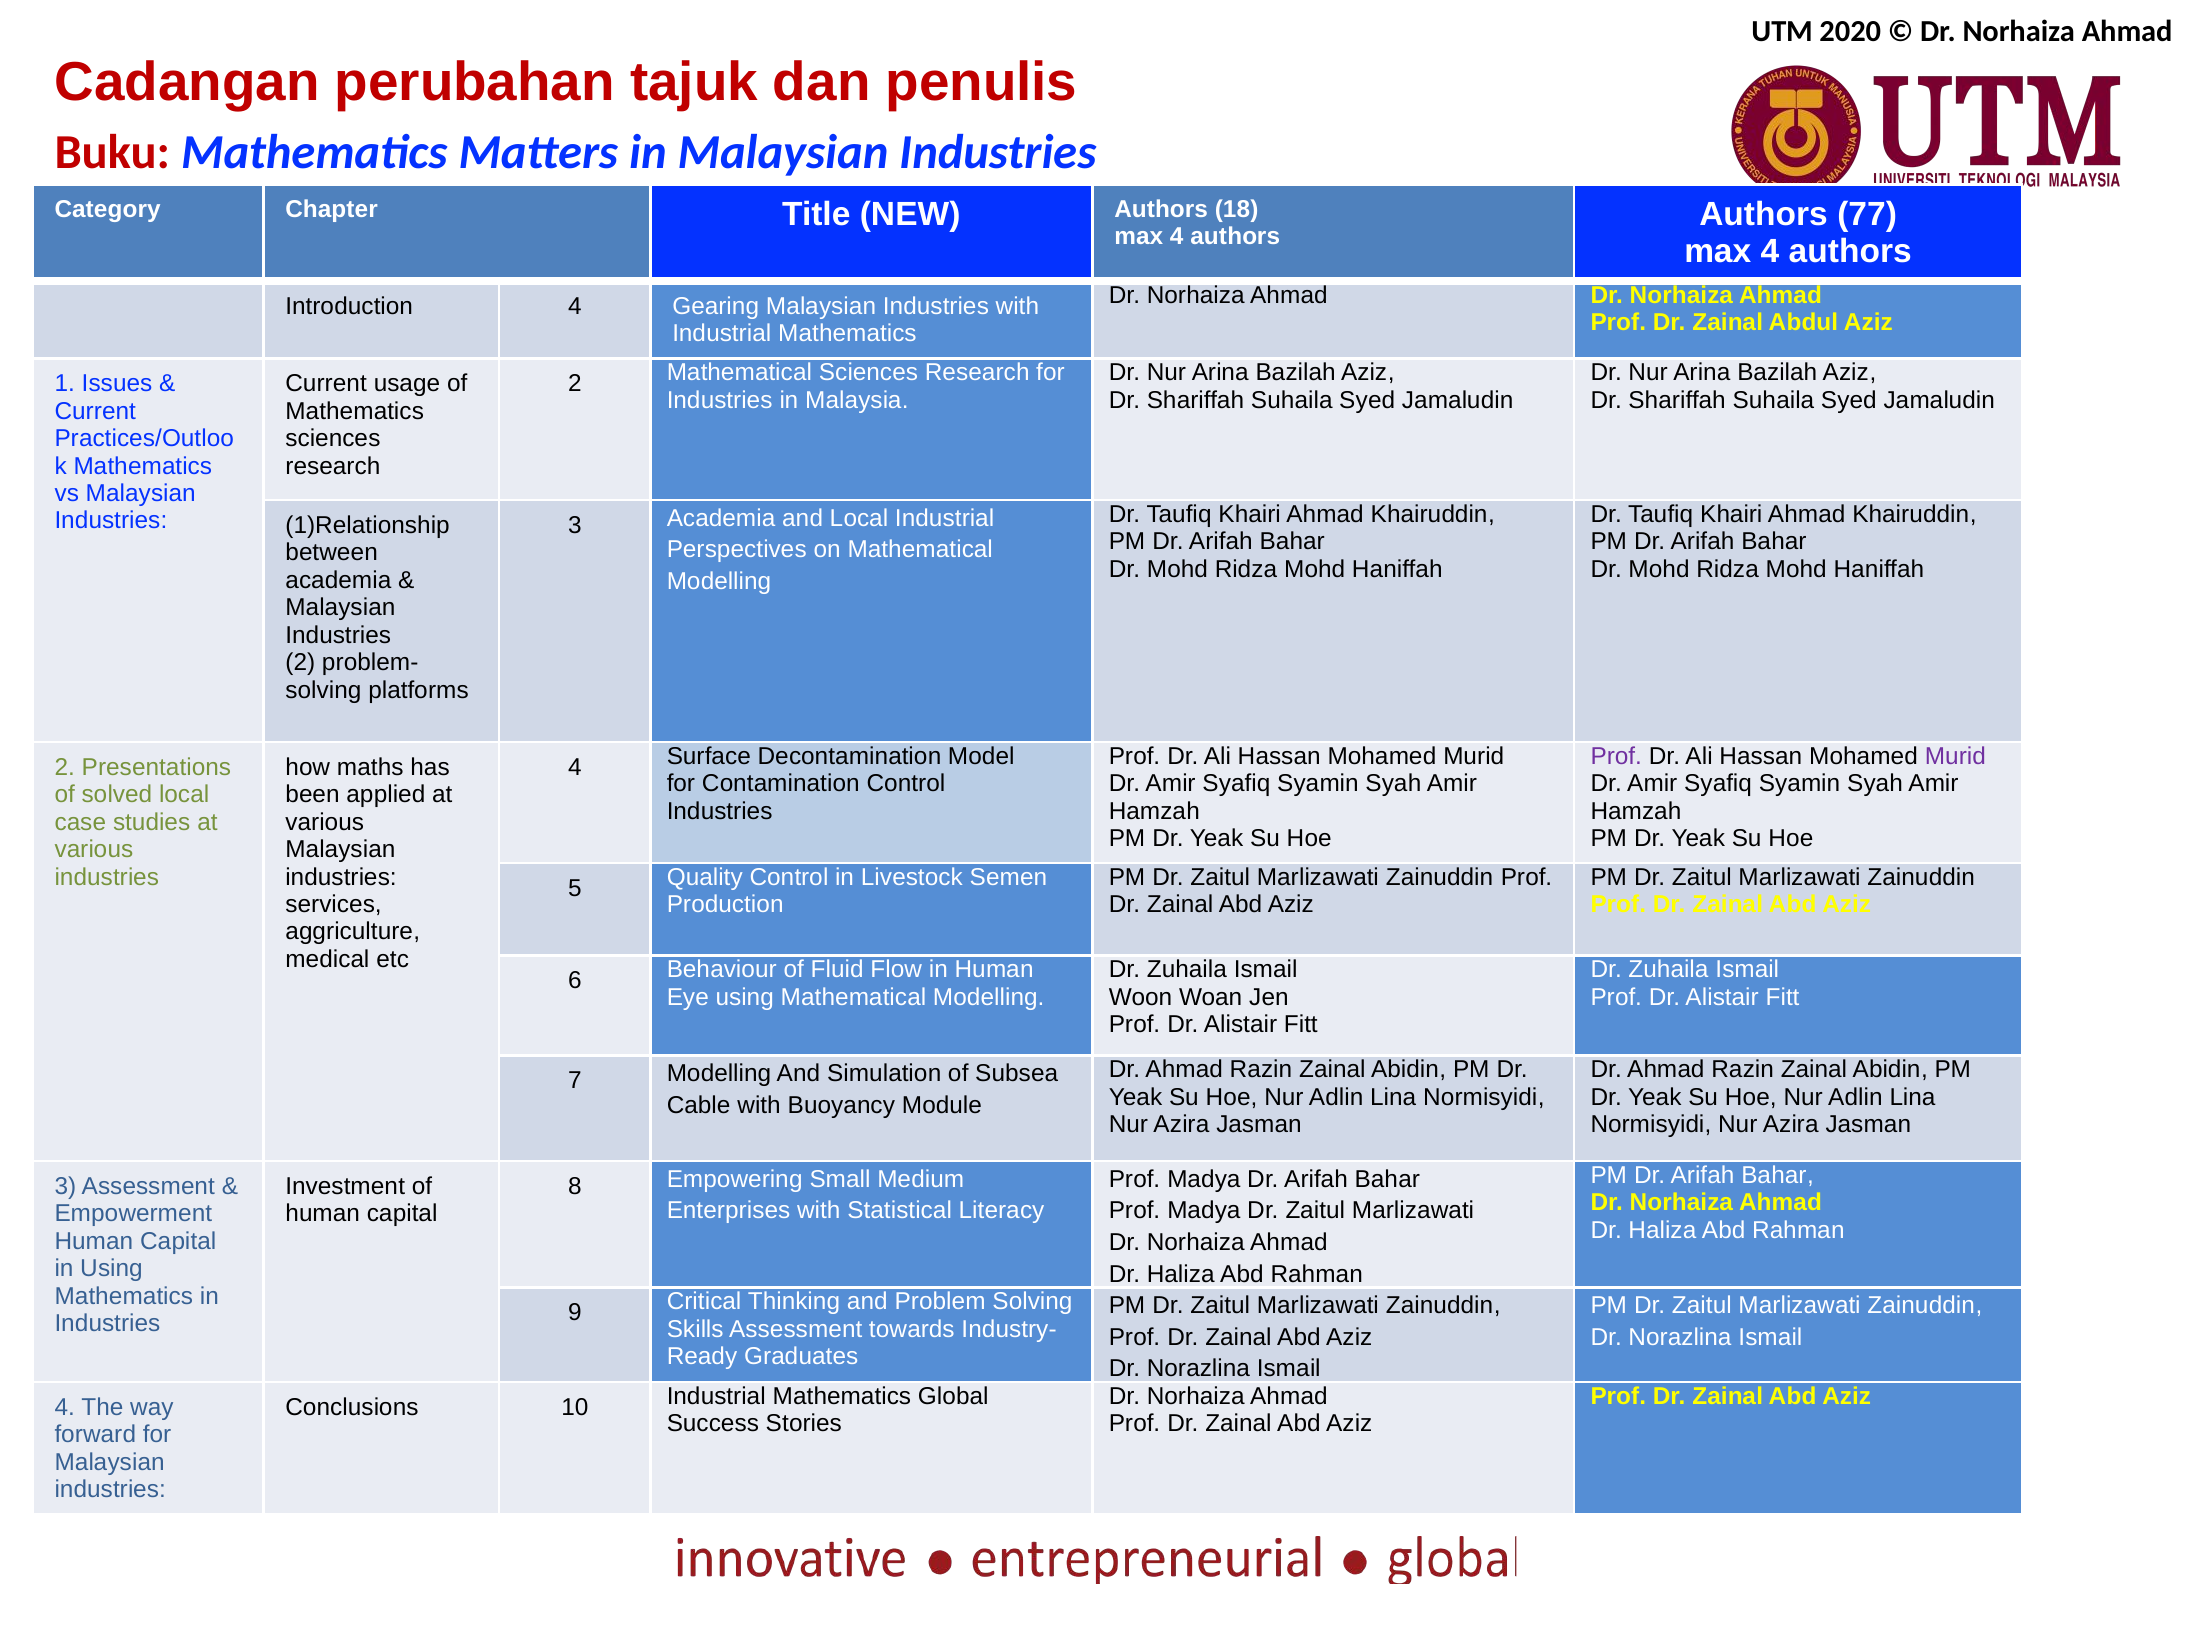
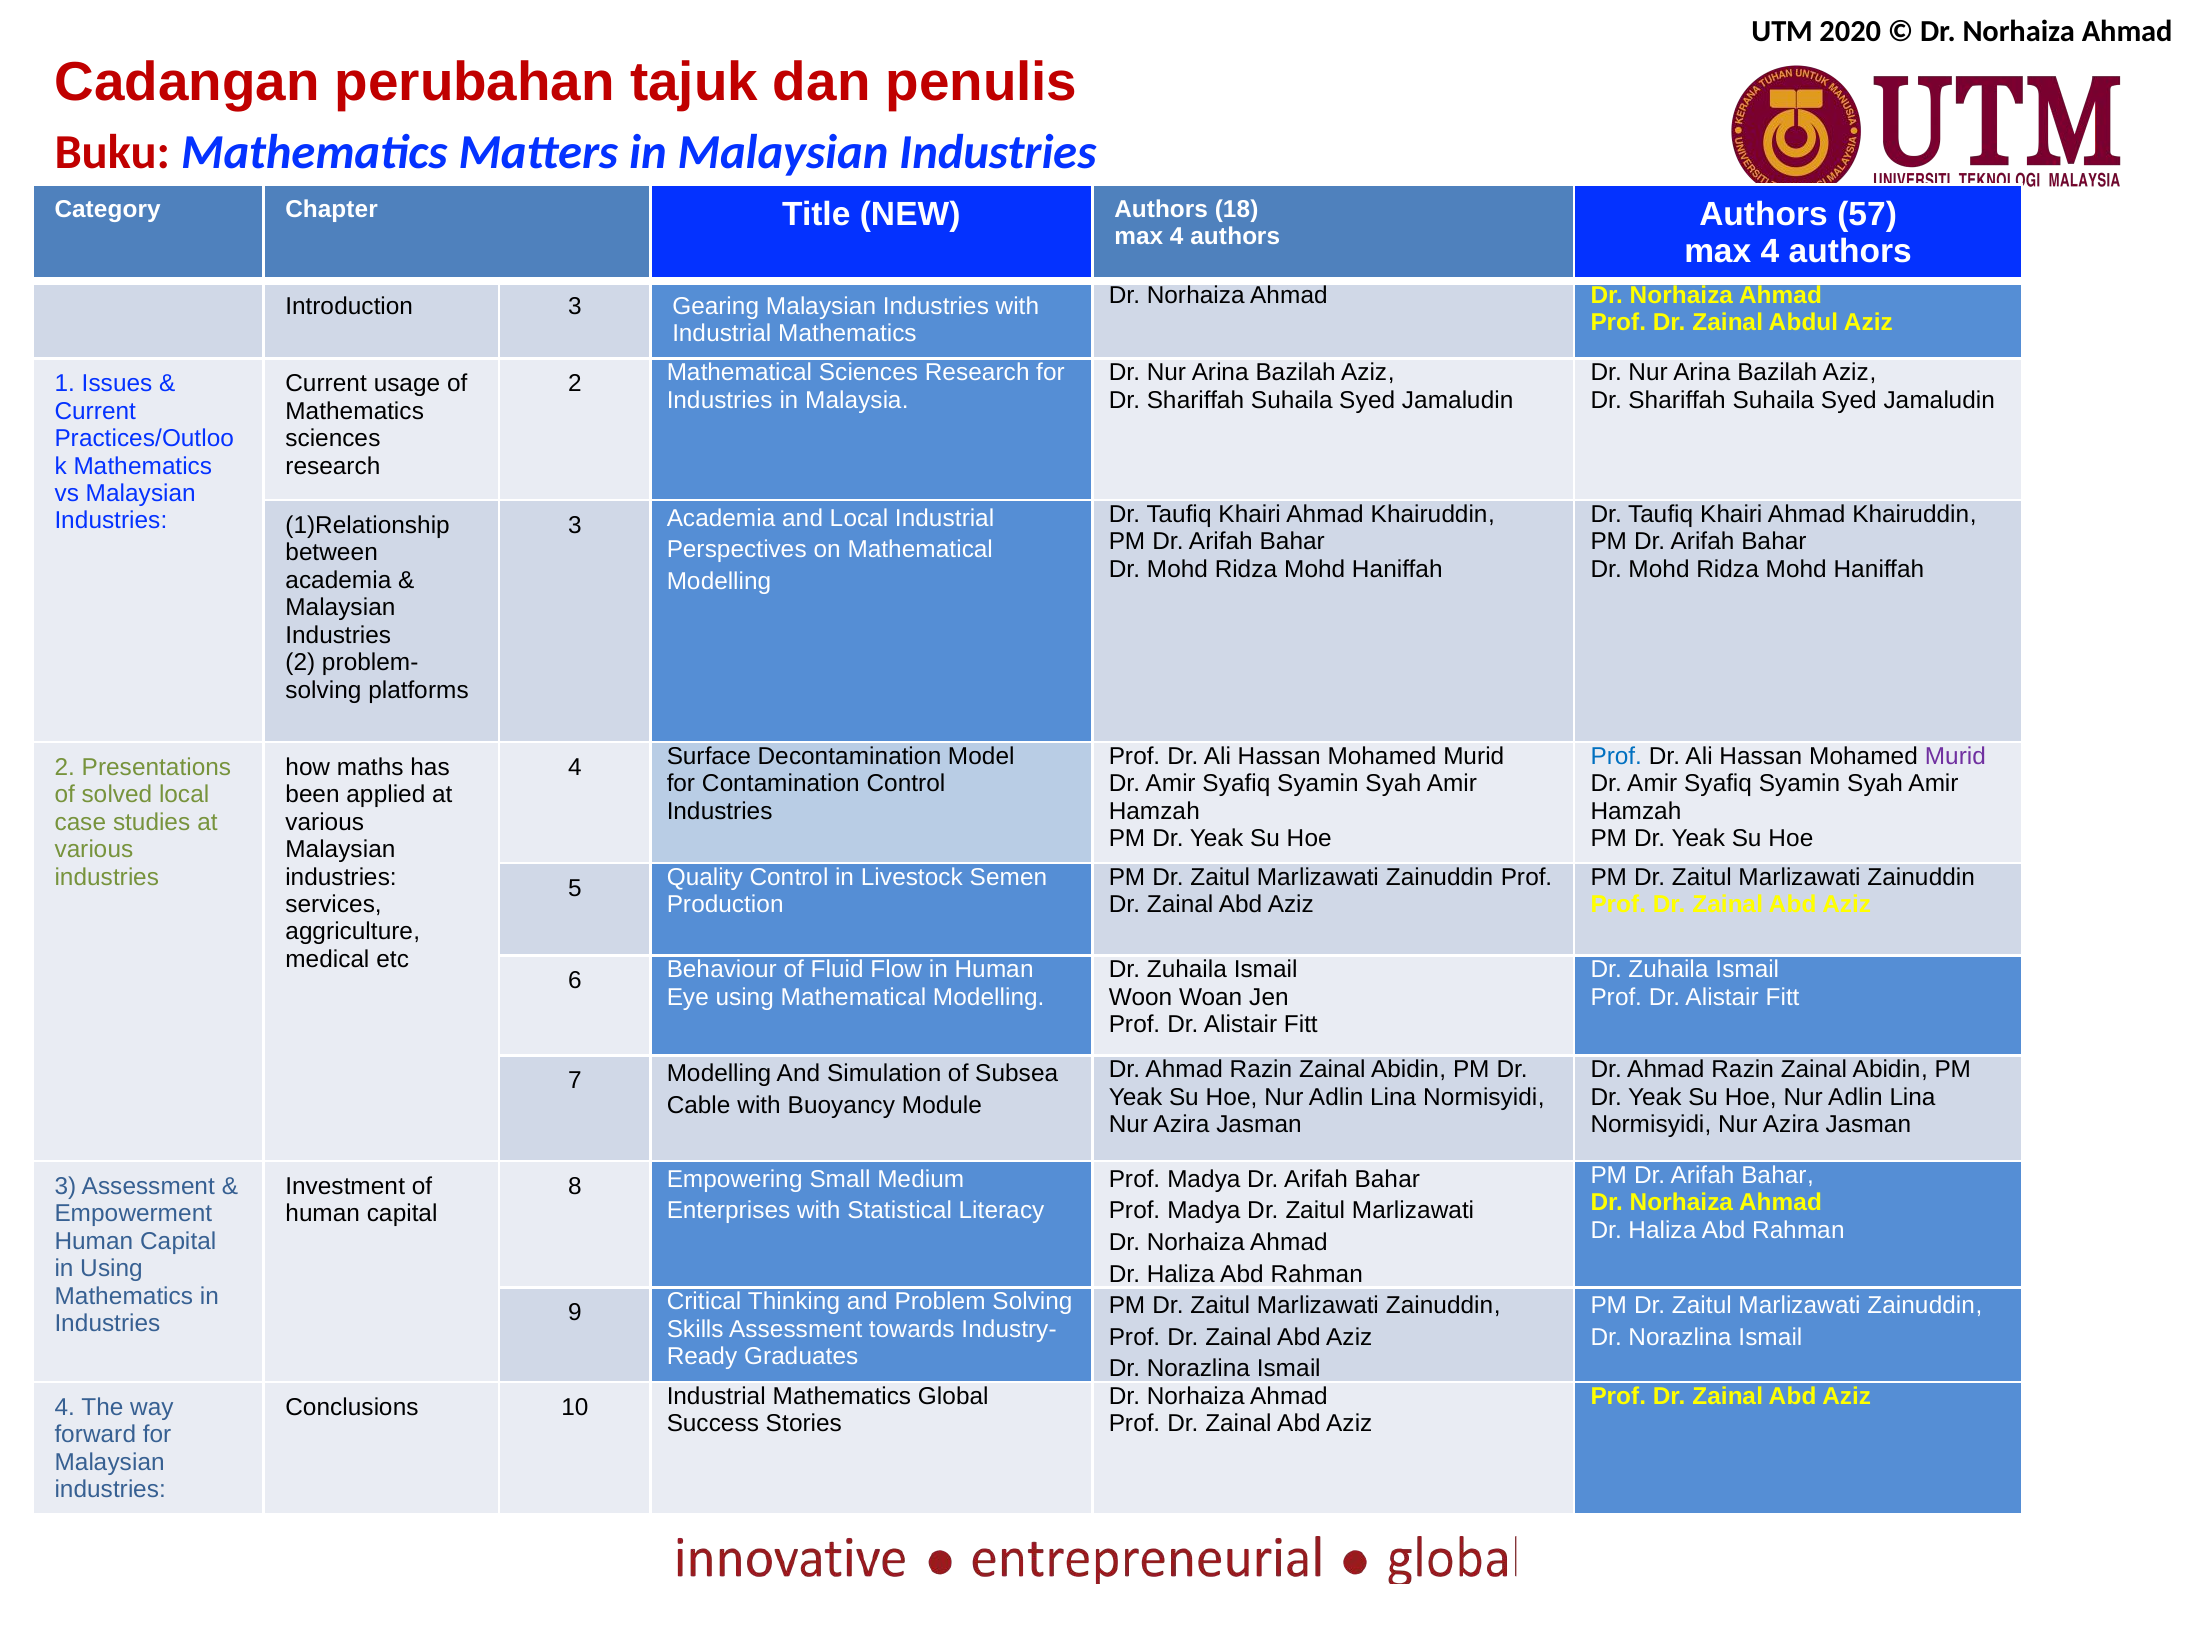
77: 77 -> 57
Introduction 4: 4 -> 3
Prof at (1616, 756) colour: purple -> blue
